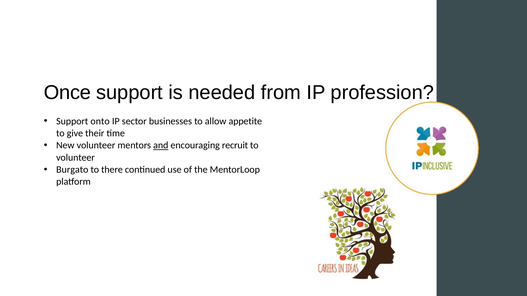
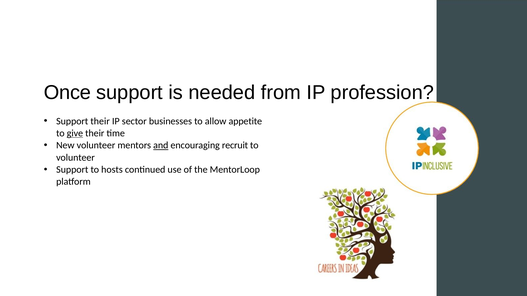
Support onto: onto -> their
give underline: none -> present
Burgato at (72, 170): Burgato -> Support
there: there -> hosts
